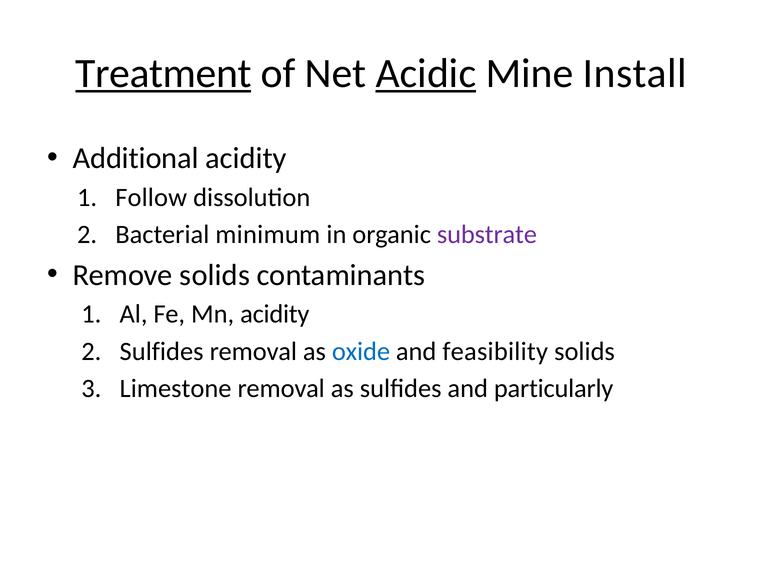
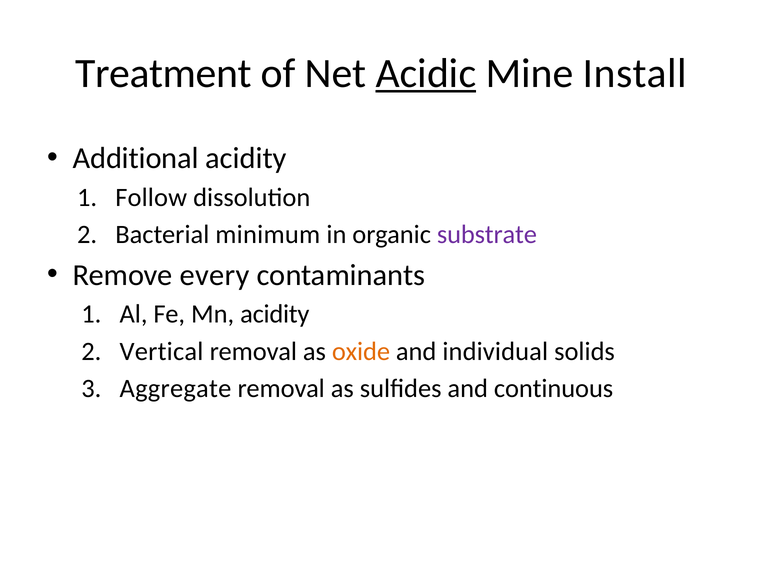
Treatment underline: present -> none
Remove solids: solids -> every
Sulfides at (162, 351): Sulfides -> Vertical
oxide colour: blue -> orange
feasibility: feasibility -> individual
Limestone: Limestone -> Aggregate
particularly: particularly -> continuous
